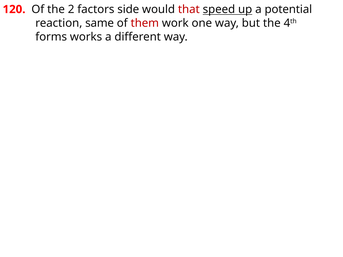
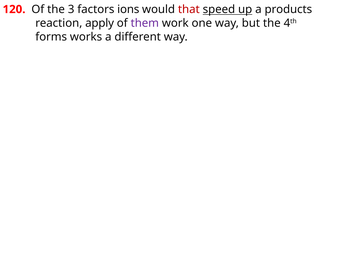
2: 2 -> 3
side: side -> ions
potential: potential -> products
same: same -> apply
them colour: red -> purple
